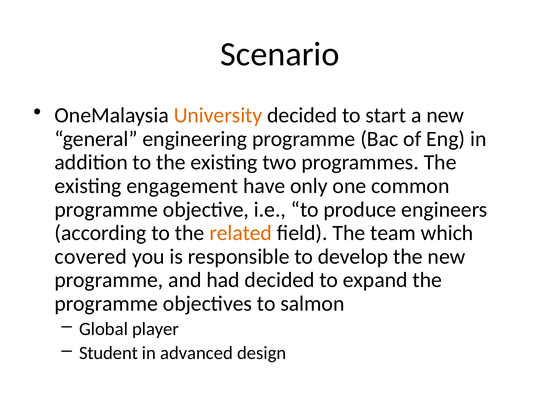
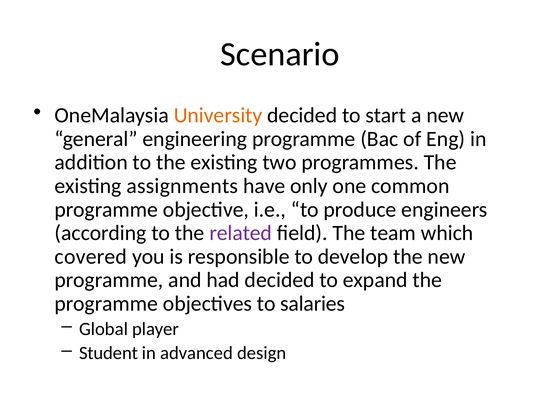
engagement: engagement -> assignments
related colour: orange -> purple
salmon: salmon -> salaries
